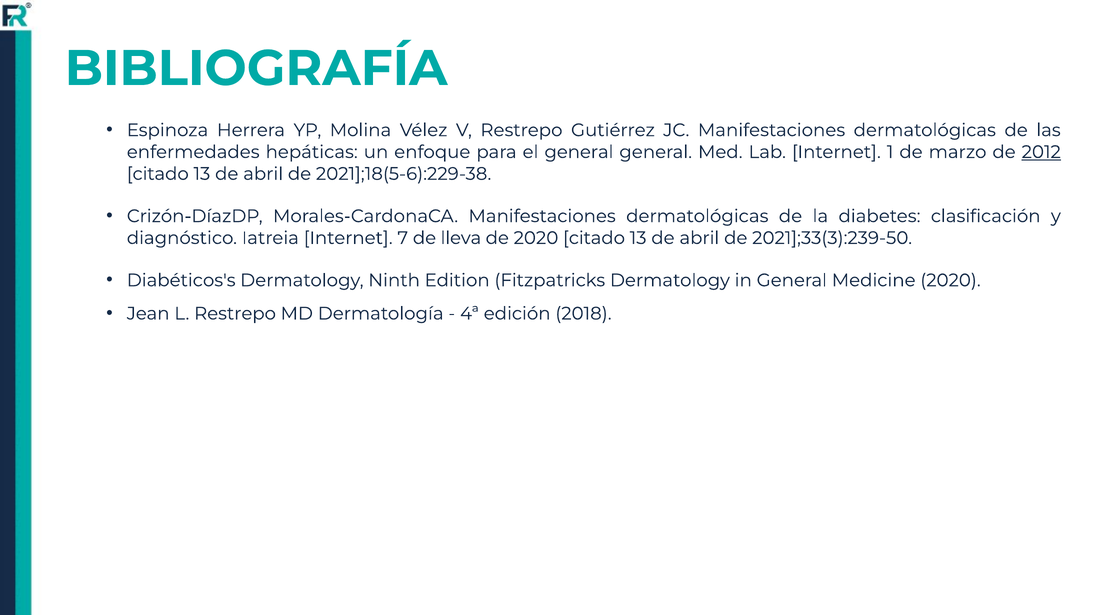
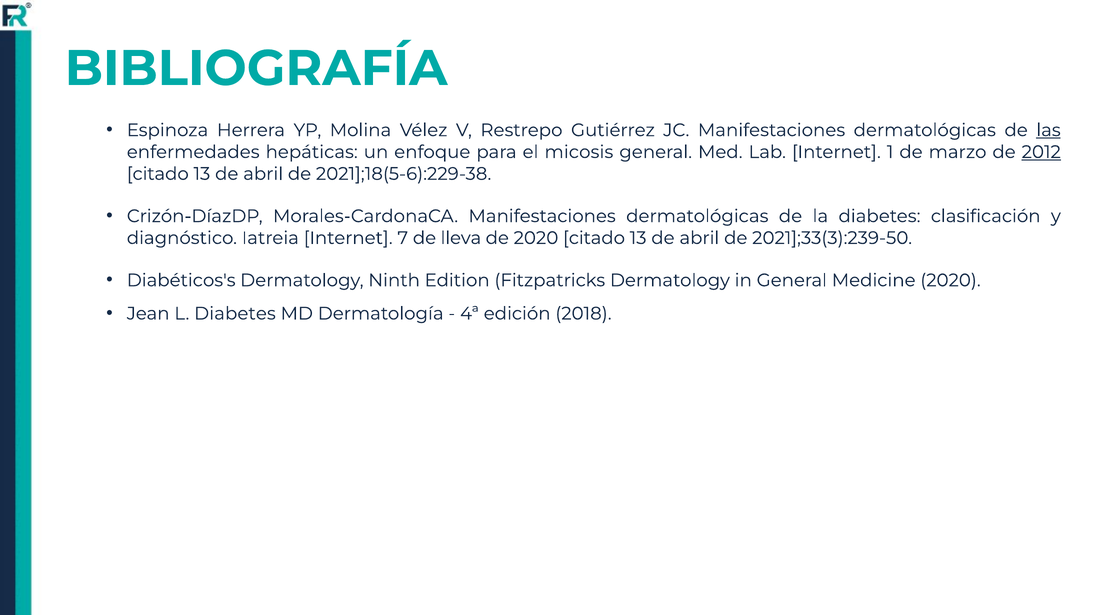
las underline: none -> present
el general: general -> micosis
L Restrepo: Restrepo -> Diabetes
